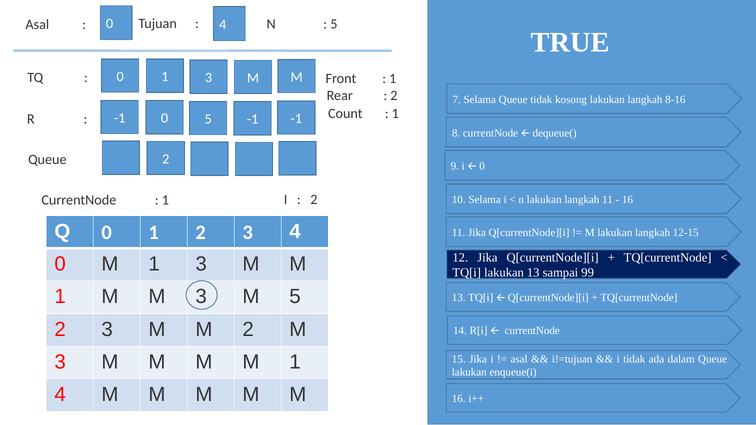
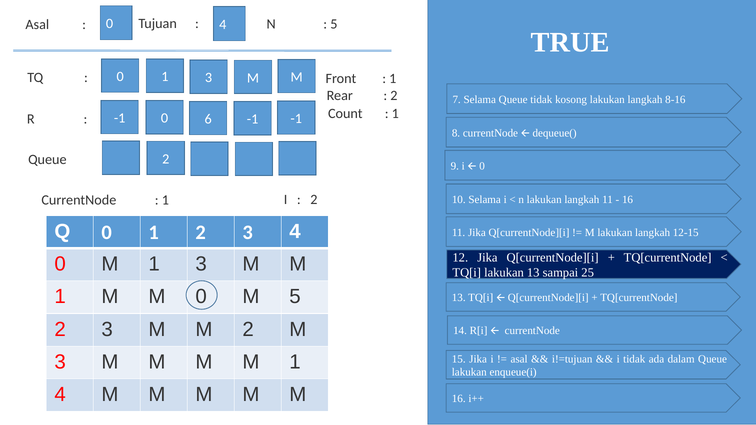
0 5: 5 -> 6
99: 99 -> 25
M M 3: 3 -> 0
